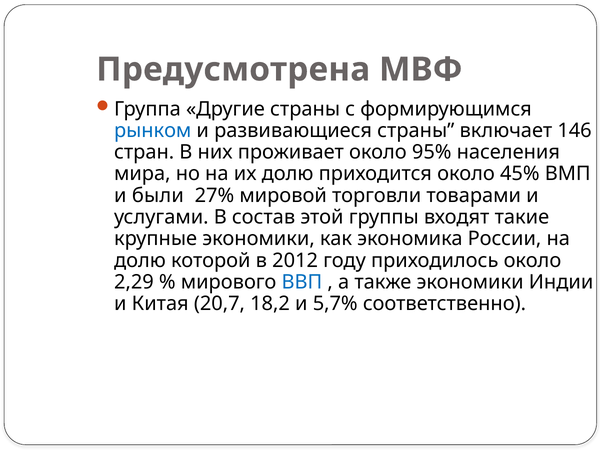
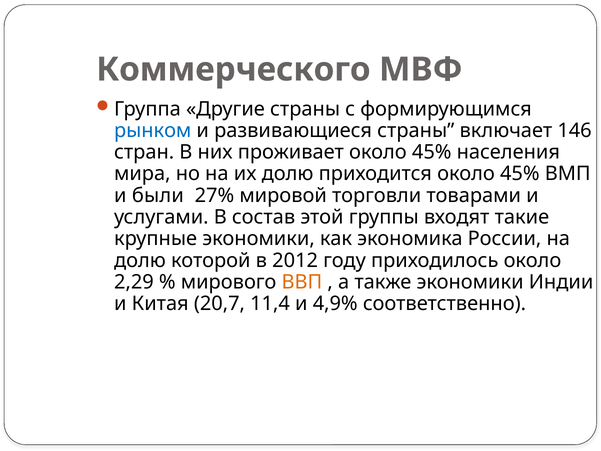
Предусмотрена: Предусмотрена -> Коммерческого
проживает около 95%: 95% -> 45%
ВВП colour: blue -> orange
18,2: 18,2 -> 11,4
5,7%: 5,7% -> 4,9%
